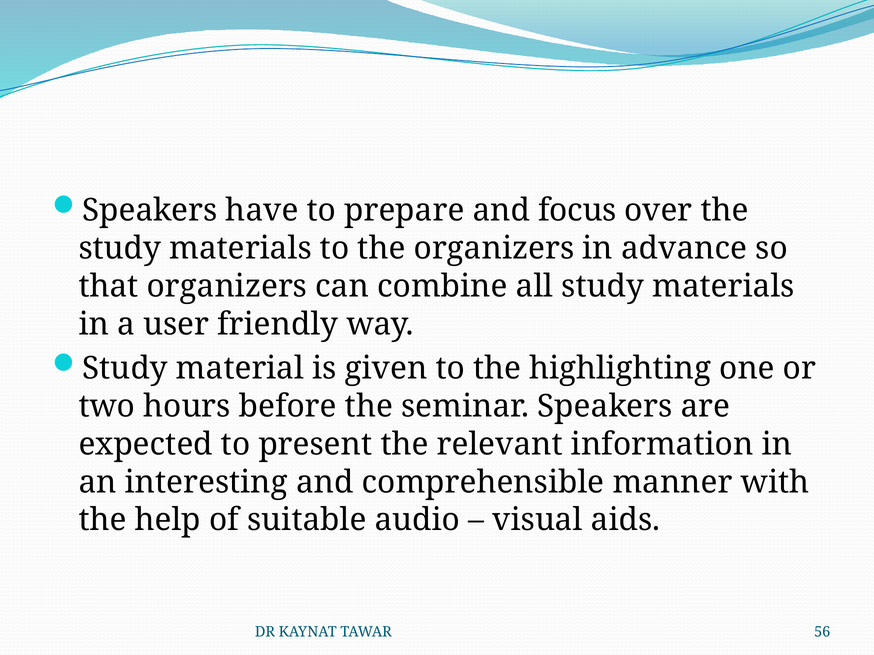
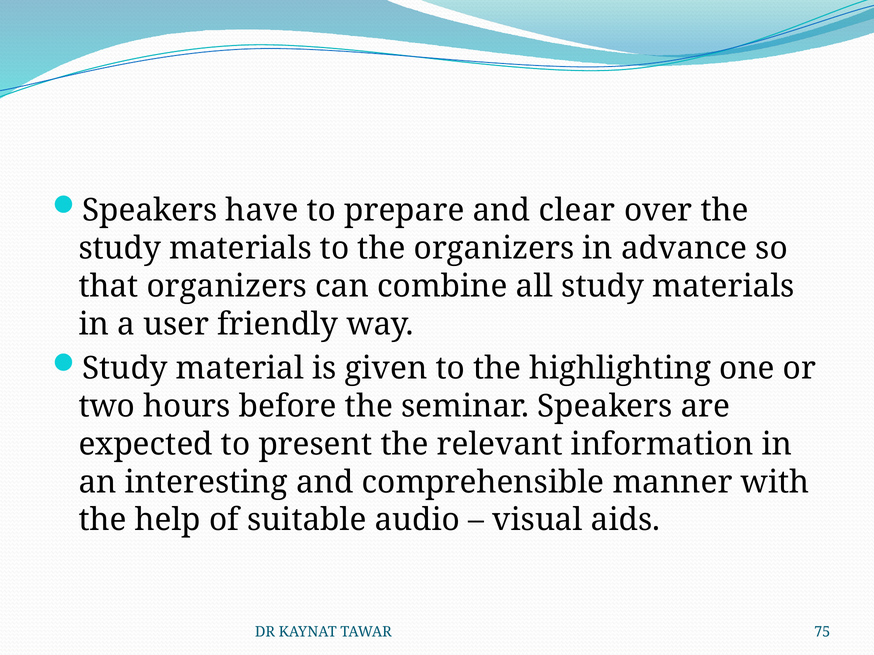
focus: focus -> clear
56: 56 -> 75
